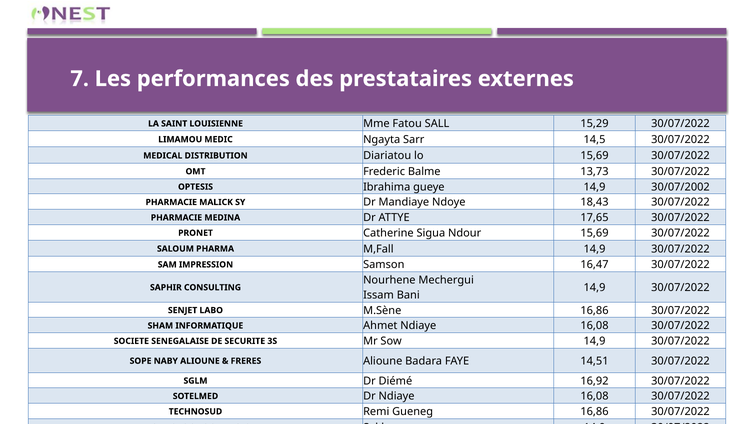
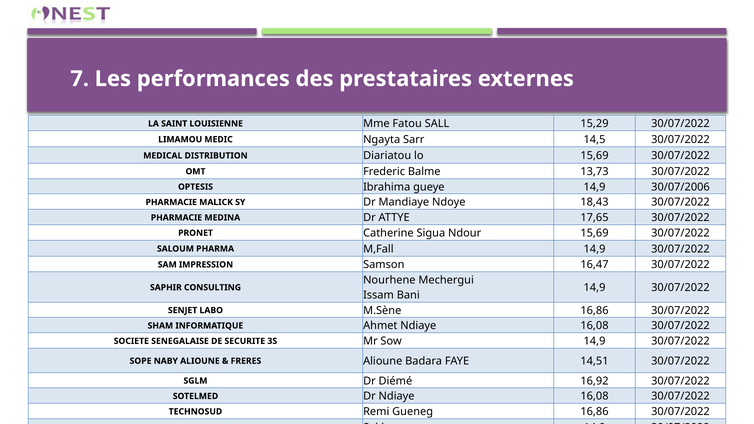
30/07/2002: 30/07/2002 -> 30/07/2006
